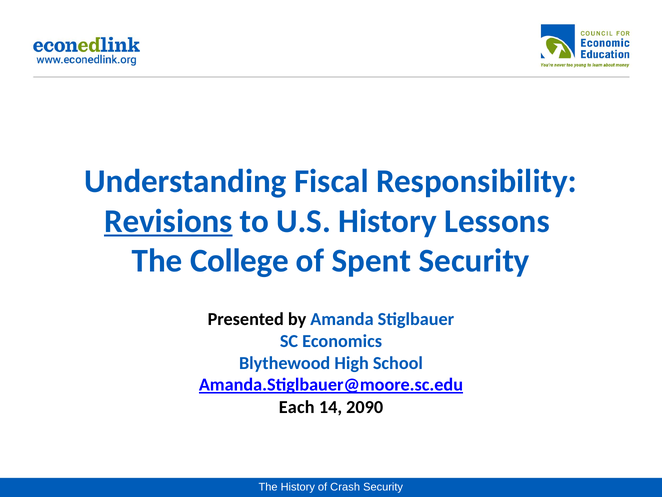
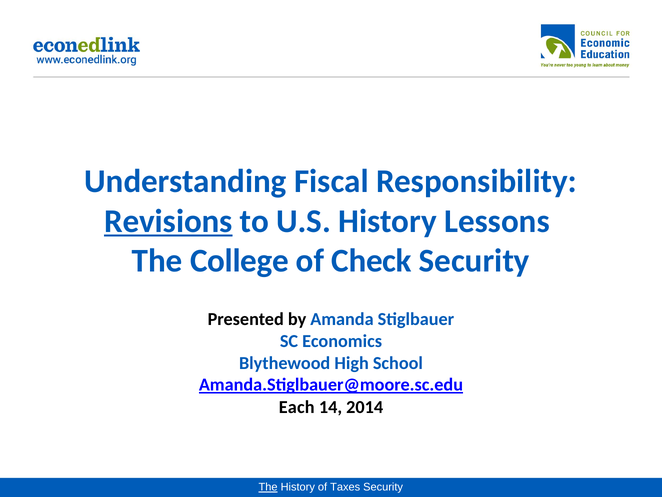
Spent: Spent -> Check
2090: 2090 -> 2014
The at (268, 487) underline: none -> present
Crash: Crash -> Taxes
